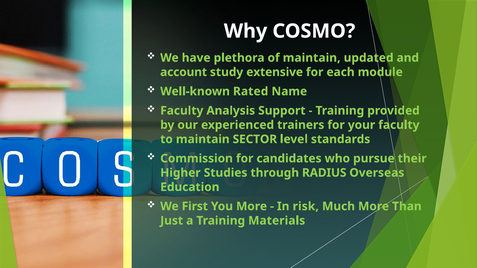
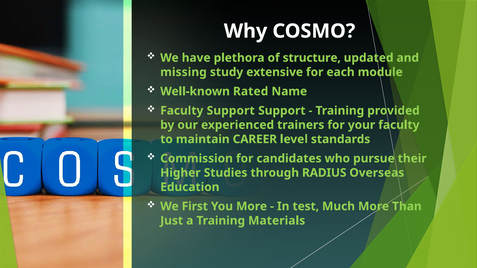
of maintain: maintain -> structure
account: account -> missing
Faculty Analysis: Analysis -> Support
SECTOR: SECTOR -> CAREER
risk: risk -> test
